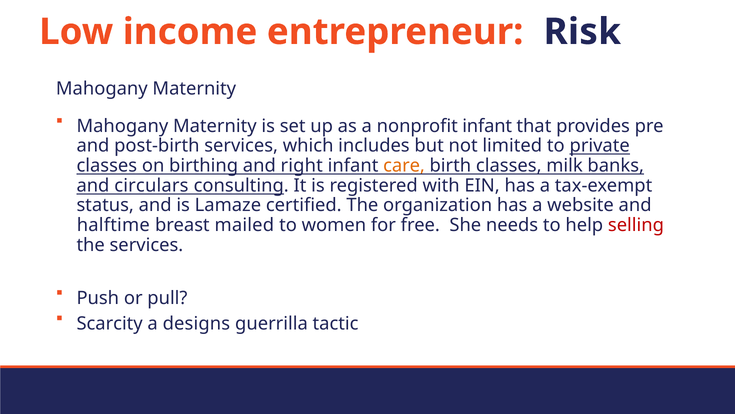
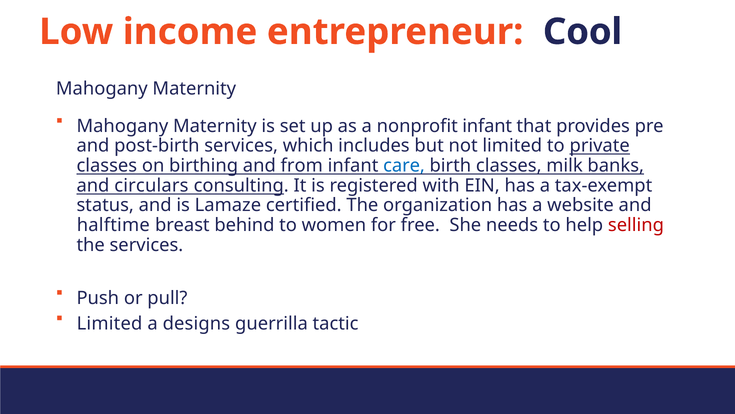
Risk: Risk -> Cool
right: right -> from
care colour: orange -> blue
mailed: mailed -> behind
Scarcity at (110, 323): Scarcity -> Limited
